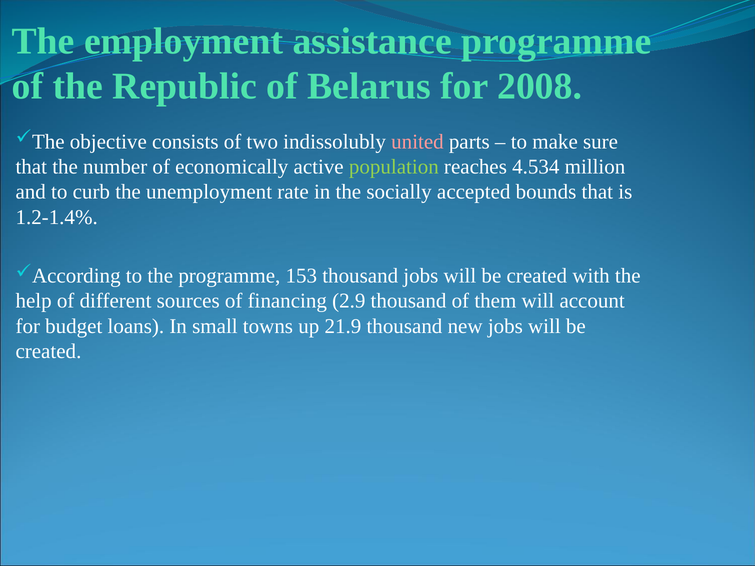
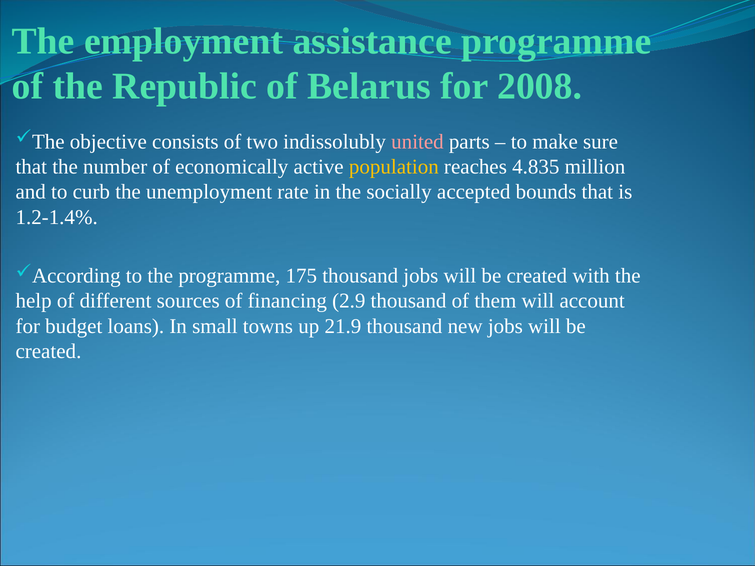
population colour: light green -> yellow
4.534: 4.534 -> 4.835
153: 153 -> 175
